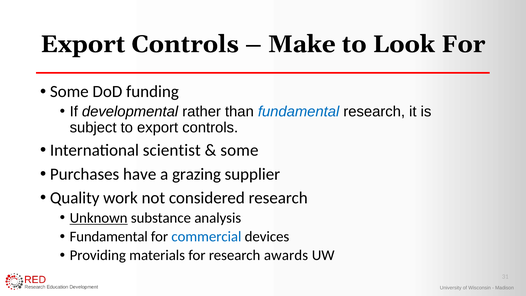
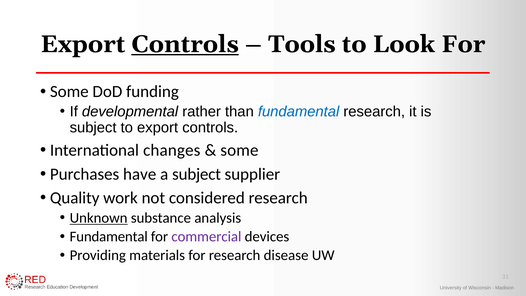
Controls at (185, 44) underline: none -> present
Make: Make -> Tools
scientist: scientist -> changes
a grazing: grazing -> subject
commercial colour: blue -> purple
awards: awards -> disease
